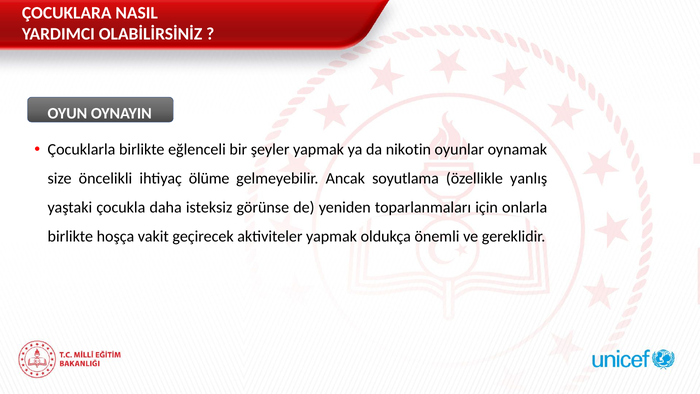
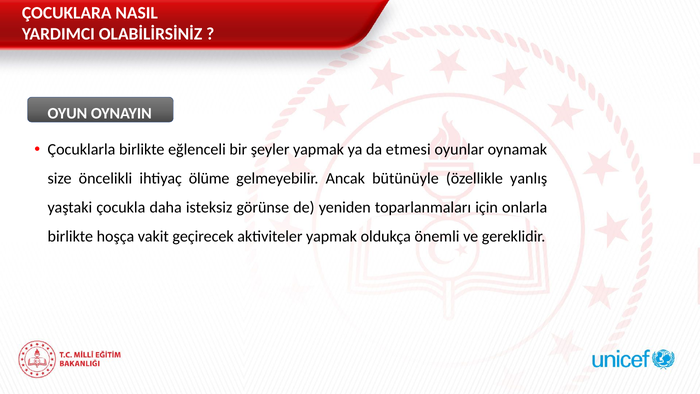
nikotin: nikotin -> etmesi
soyutlama: soyutlama -> bütünüyle
